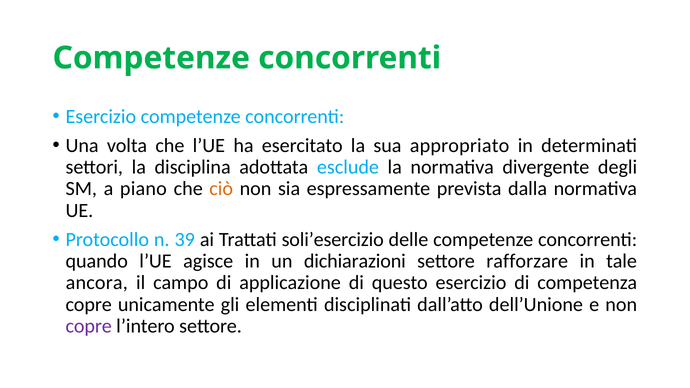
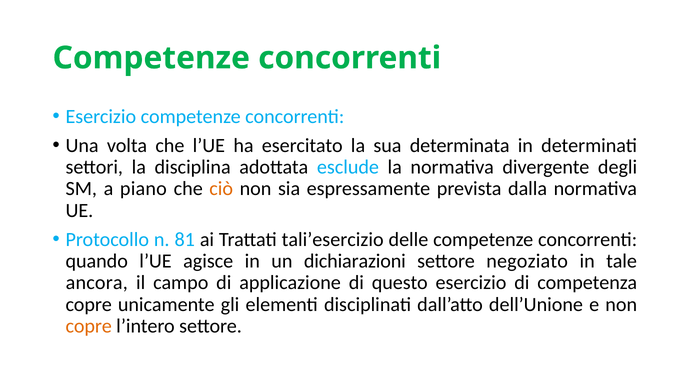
appropriato: appropriato -> determinata
39: 39 -> 81
soli’esercizio: soli’esercizio -> tali’esercizio
rafforzare: rafforzare -> negoziato
copre at (89, 326) colour: purple -> orange
